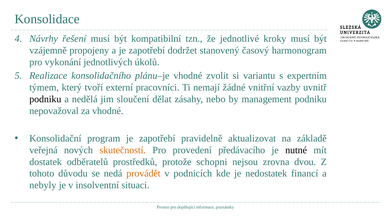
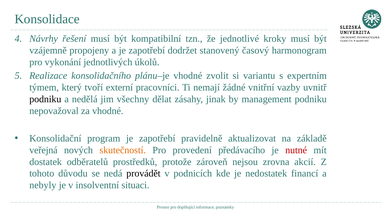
sloučení: sloučení -> všechny
nebo: nebo -> jinak
nutné colour: black -> red
schopni: schopni -> zároveň
dvou: dvou -> akcií
provádět colour: orange -> black
